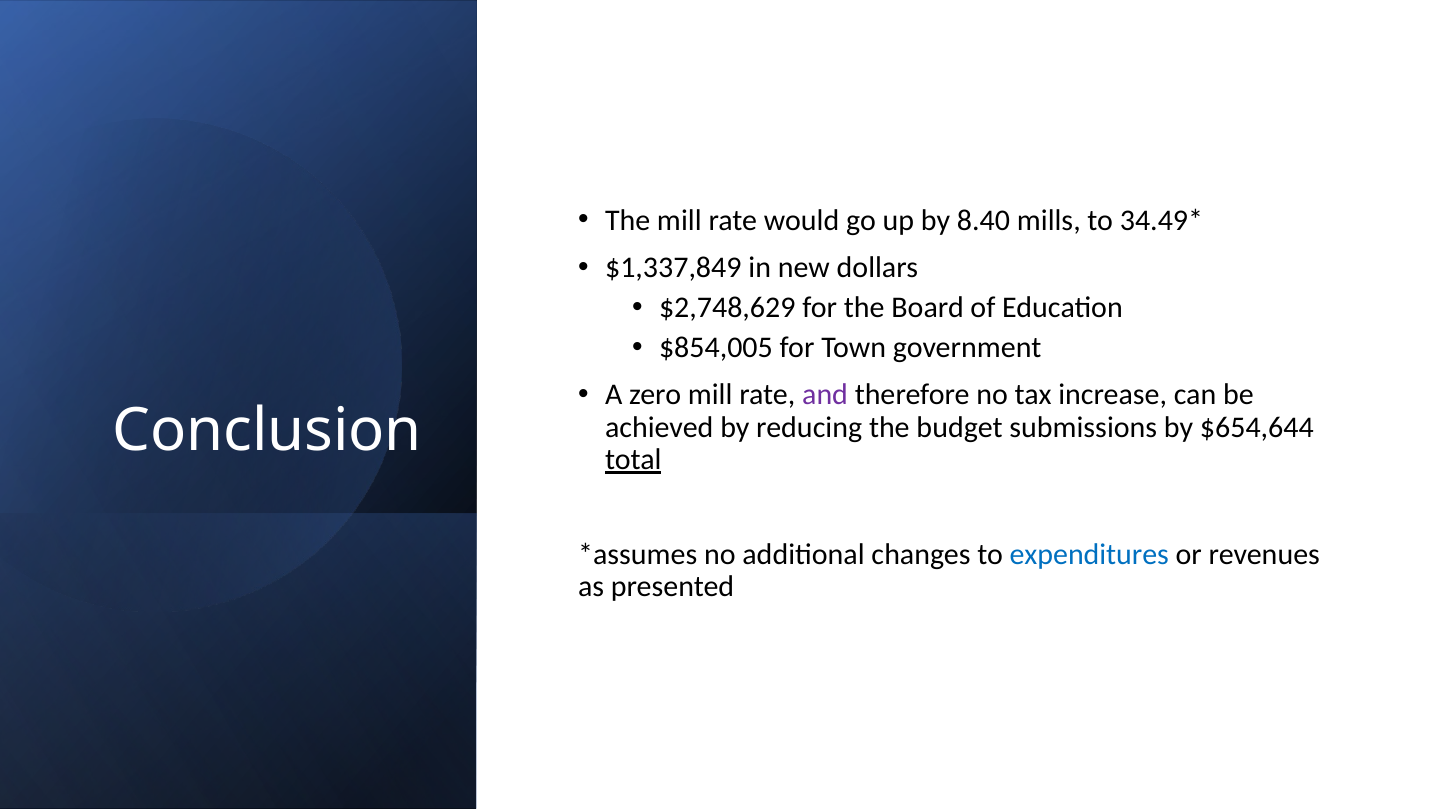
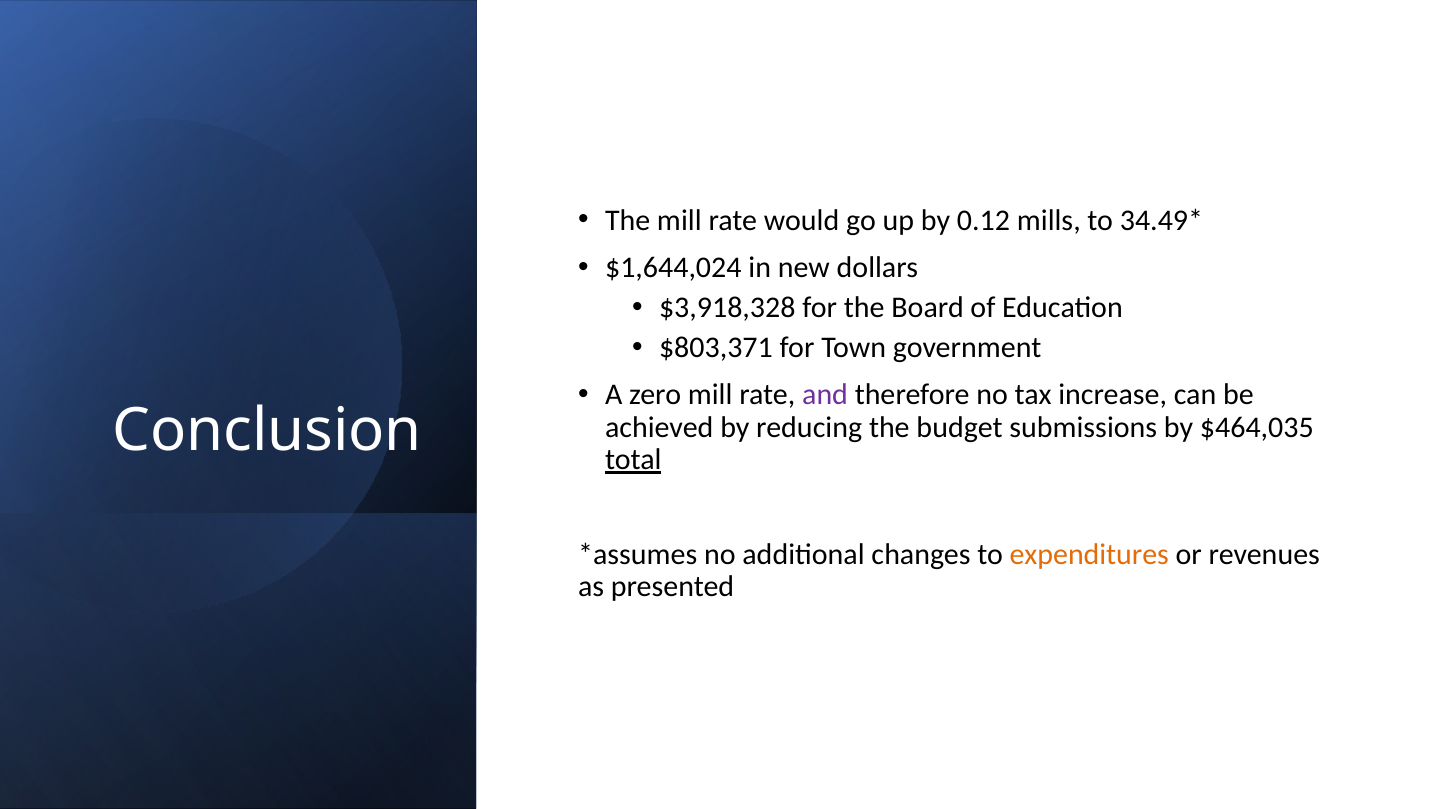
8.40: 8.40 -> 0.12
$1,337,849: $1,337,849 -> $1,644,024
$2,748,629: $2,748,629 -> $3,918,328
$854,005: $854,005 -> $803,371
$654,644: $654,644 -> $464,035
expenditures colour: blue -> orange
